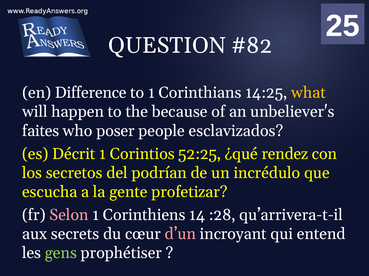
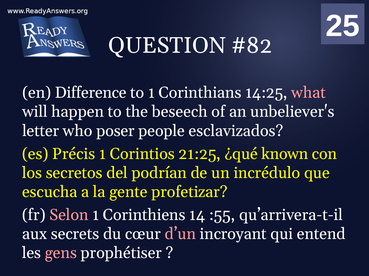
what colour: yellow -> pink
because: because -> beseech
faites: faites -> letter
Décrit: Décrit -> Précis
52:25: 52:25 -> 21:25
rendez: rendez -> known
:28: :28 -> :55
gens colour: light green -> pink
